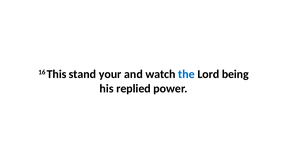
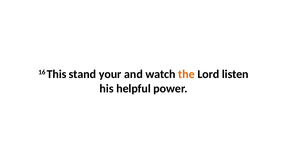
the colour: blue -> orange
being: being -> listen
replied: replied -> helpful
